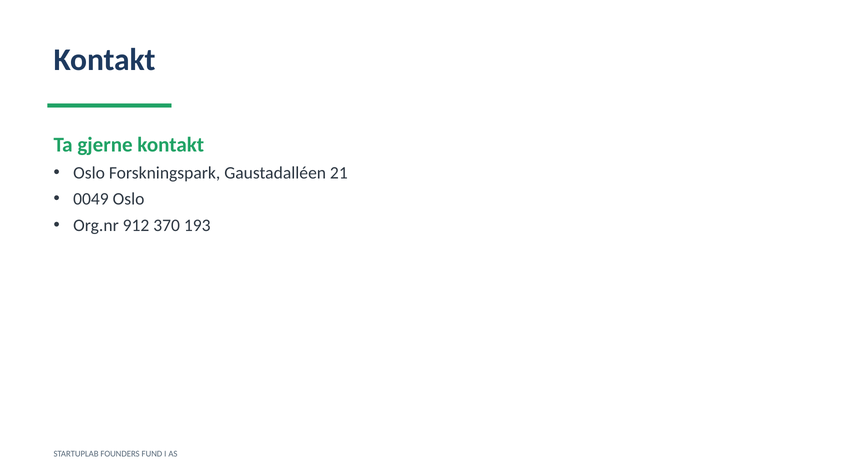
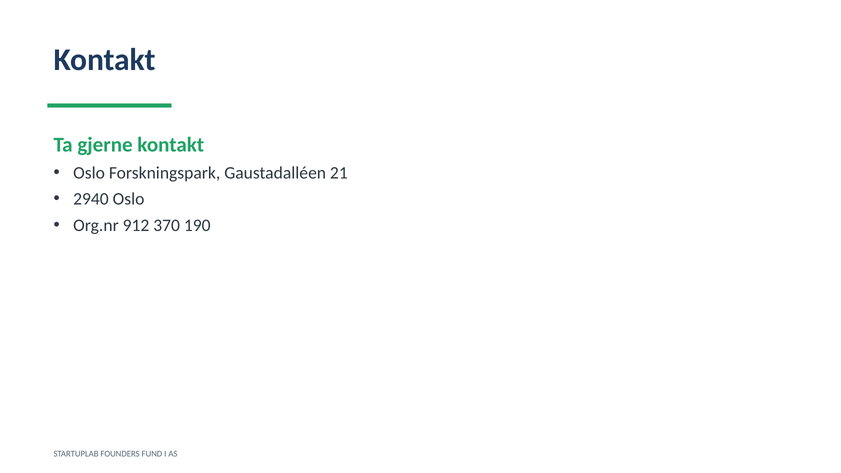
0049: 0049 -> 2940
193: 193 -> 190
